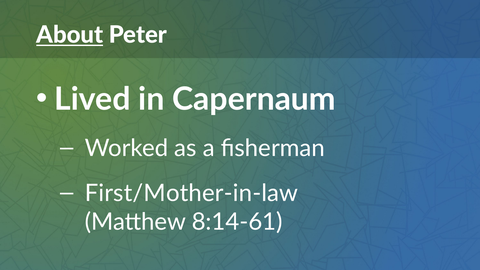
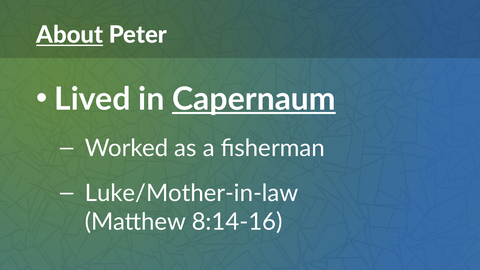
Capernaum underline: none -> present
First/Mother-in-law: First/Mother-in-law -> Luke/Mother-in-law
8:14-61: 8:14-61 -> 8:14-16
